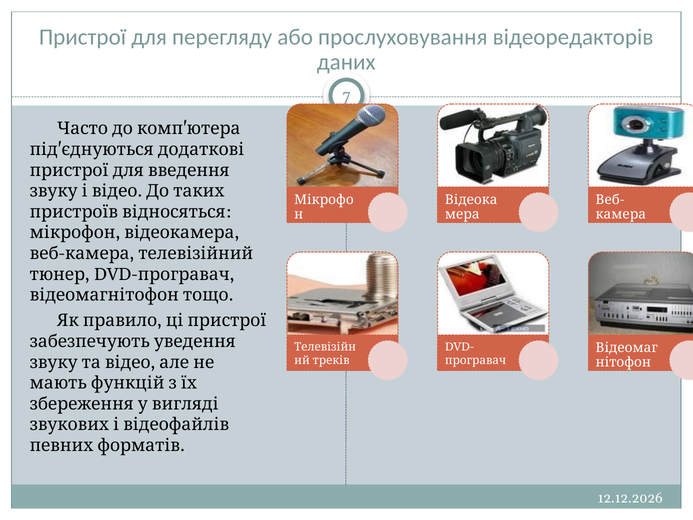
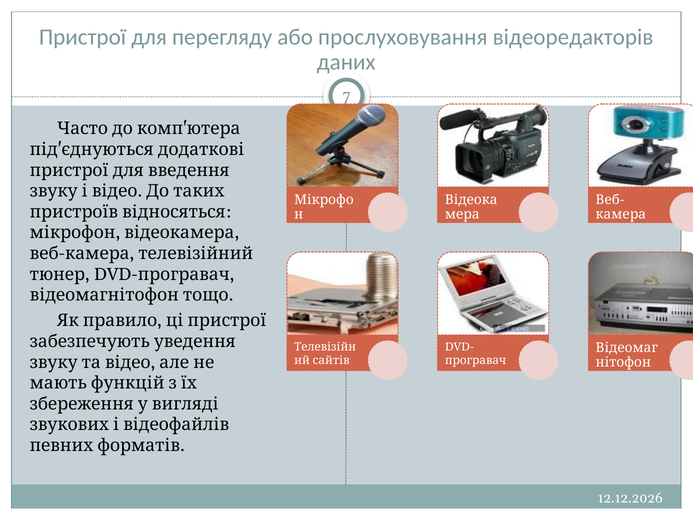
треків: треків -> сайтів
